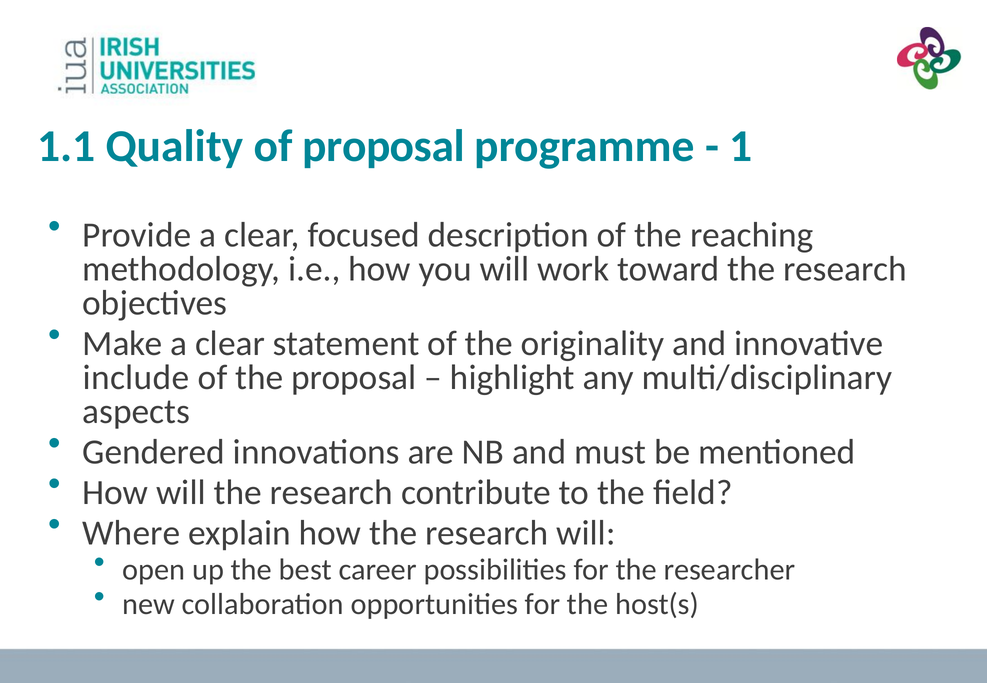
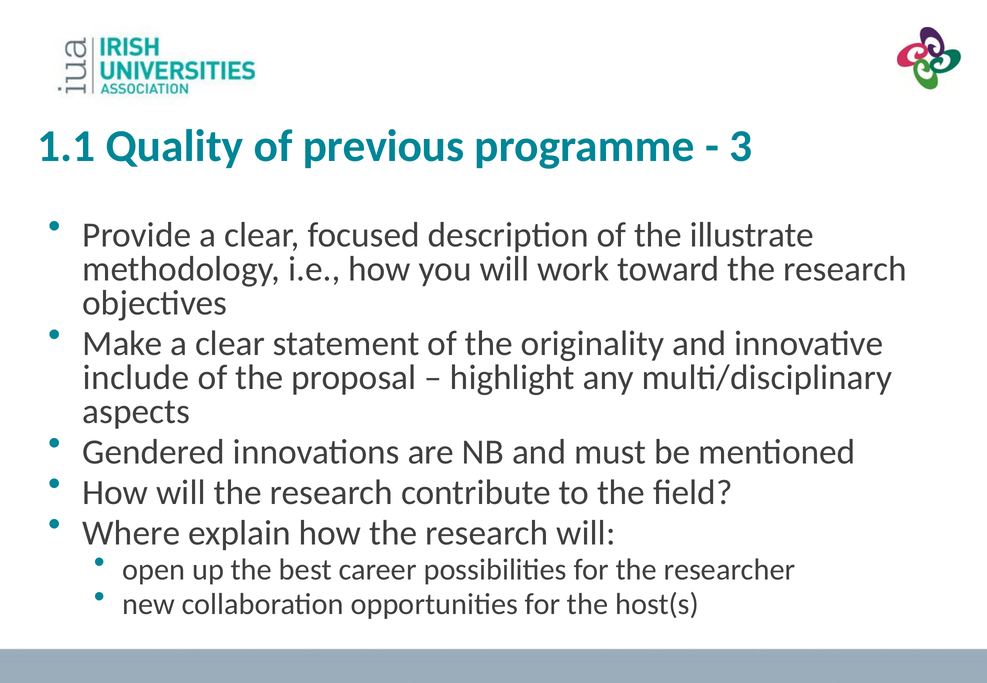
of proposal: proposal -> previous
1: 1 -> 3
reaching: reaching -> illustrate
